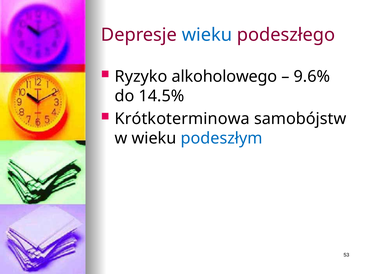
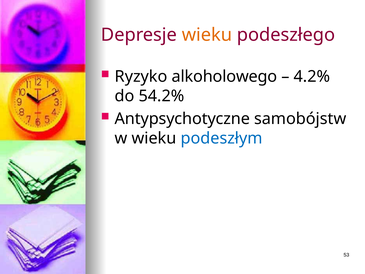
wieku at (207, 35) colour: blue -> orange
9.6%: 9.6% -> 4.2%
14.5%: 14.5% -> 54.2%
Krótkoterminowa: Krótkoterminowa -> Antypsychotyczne
